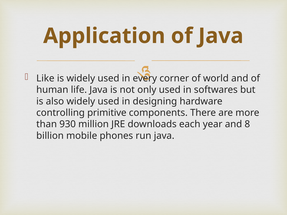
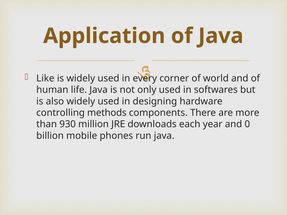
primitive: primitive -> methods
8: 8 -> 0
